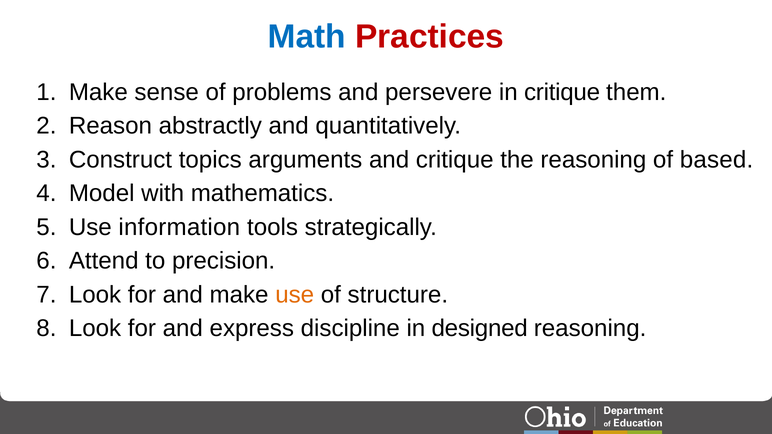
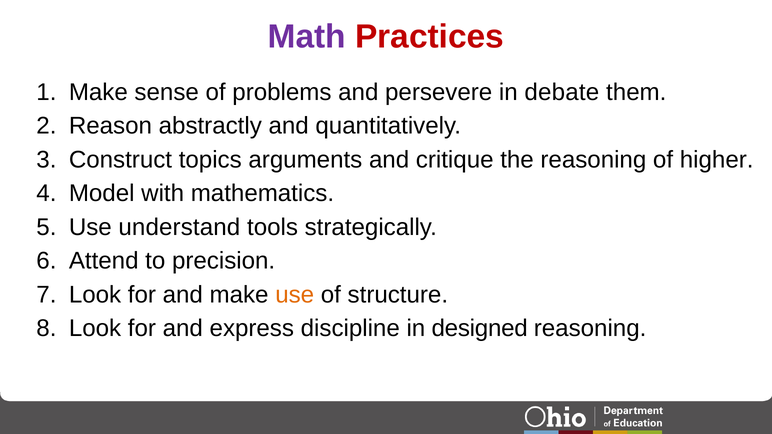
Math colour: blue -> purple
in critique: critique -> debate
based: based -> higher
information: information -> understand
